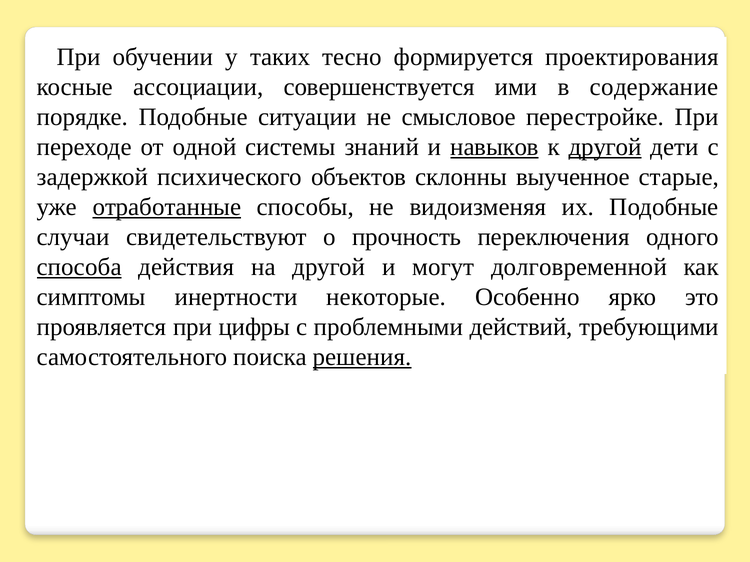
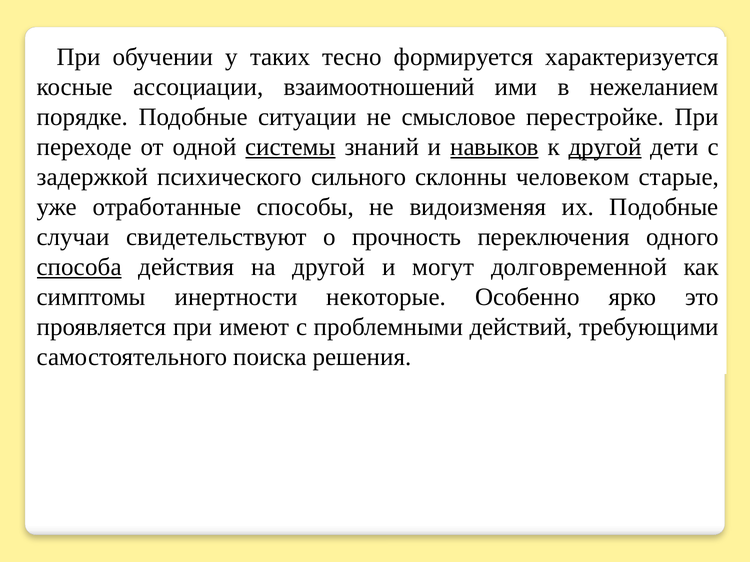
проектирования: проектирования -> характеризуется
совершенствуется: совершенствуется -> взаимоотношений
содержание: содержание -> нежеланием
системы underline: none -> present
объектов: объектов -> сильного
выученное: выученное -> человеком
отработанные underline: present -> none
цифры: цифры -> имеют
решения underline: present -> none
